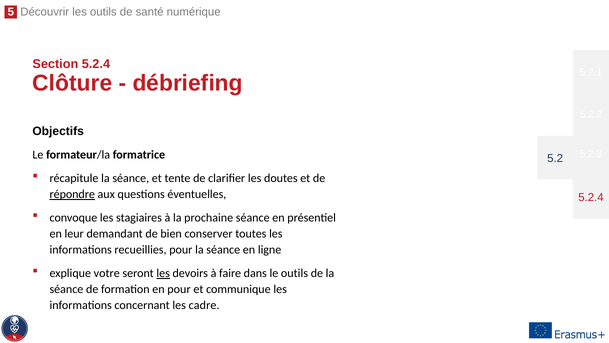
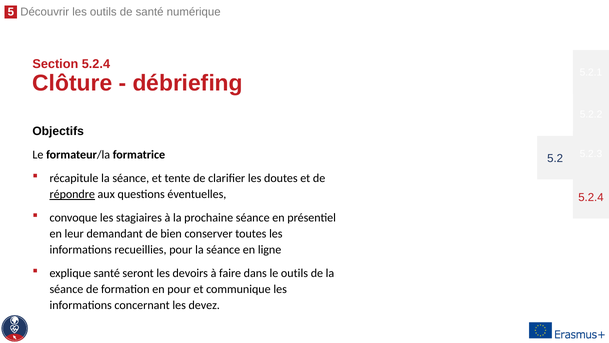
explique votre: votre -> santé
les at (163, 273) underline: present -> none
cadre: cadre -> devez
